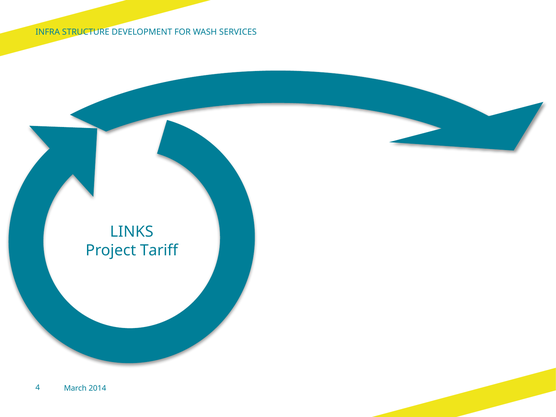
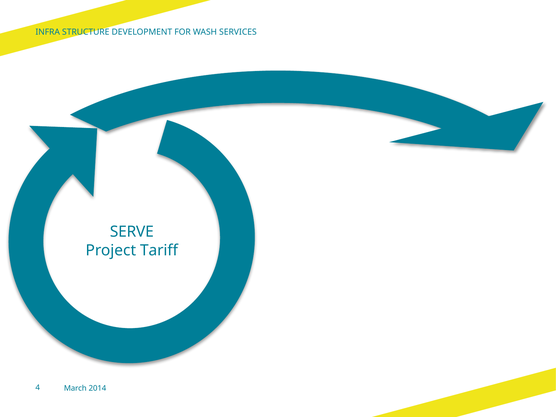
LINKS: LINKS -> SERVE
